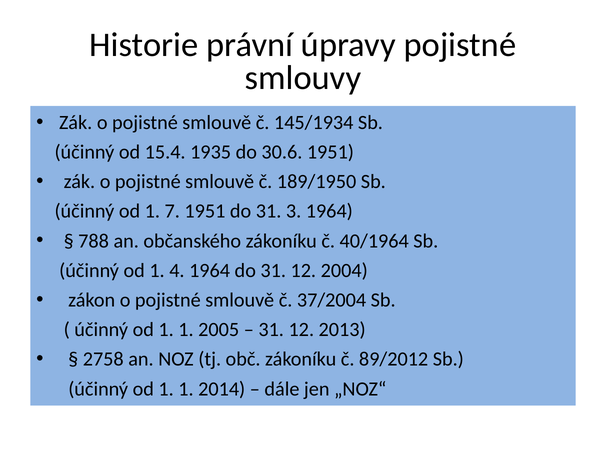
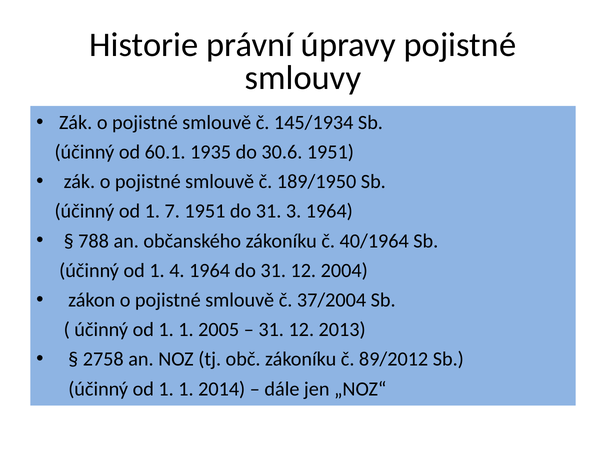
15.4: 15.4 -> 60.1
